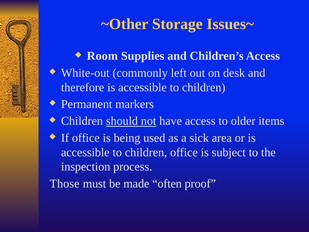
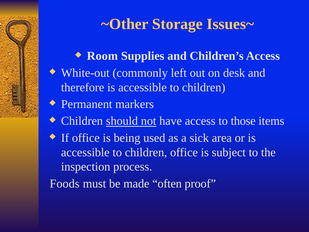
older: older -> those
Those: Those -> Foods
